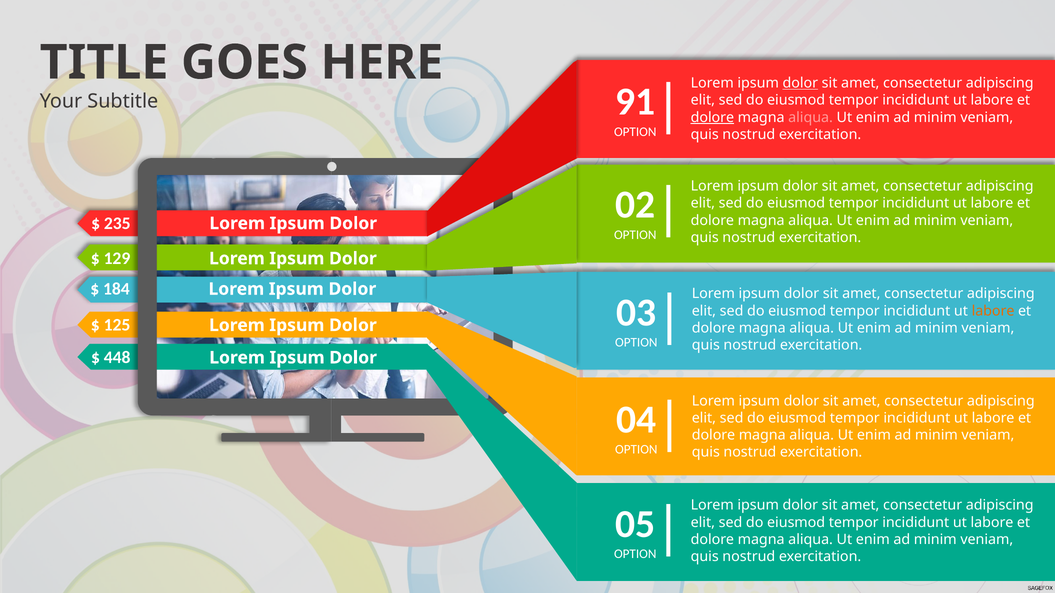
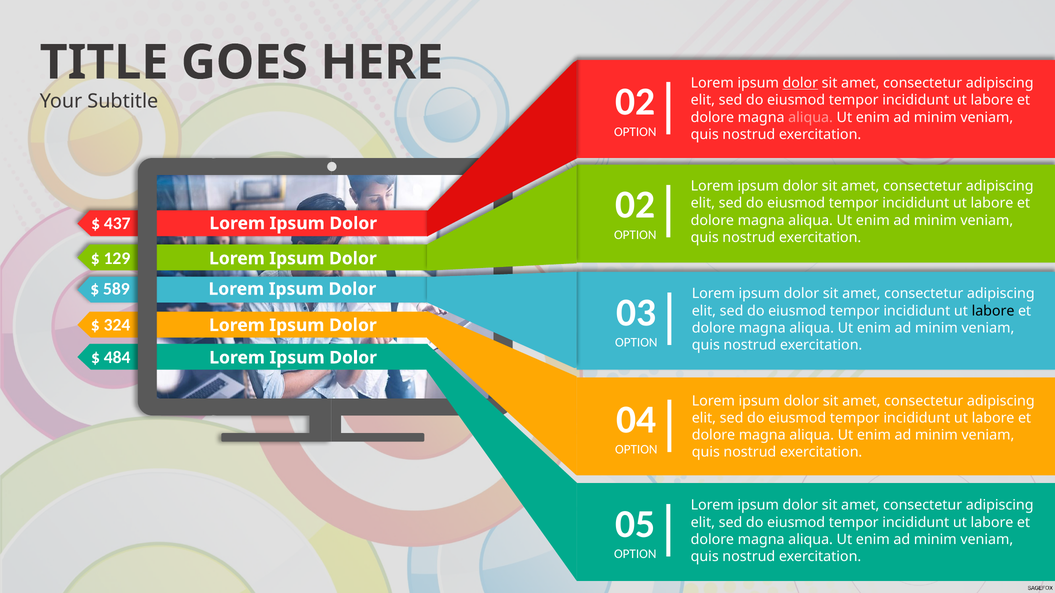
91 at (635, 102): 91 -> 02
dolore at (712, 117) underline: present -> none
235: 235 -> 437
184: 184 -> 589
labore at (993, 311) colour: orange -> black
125: 125 -> 324
448: 448 -> 484
